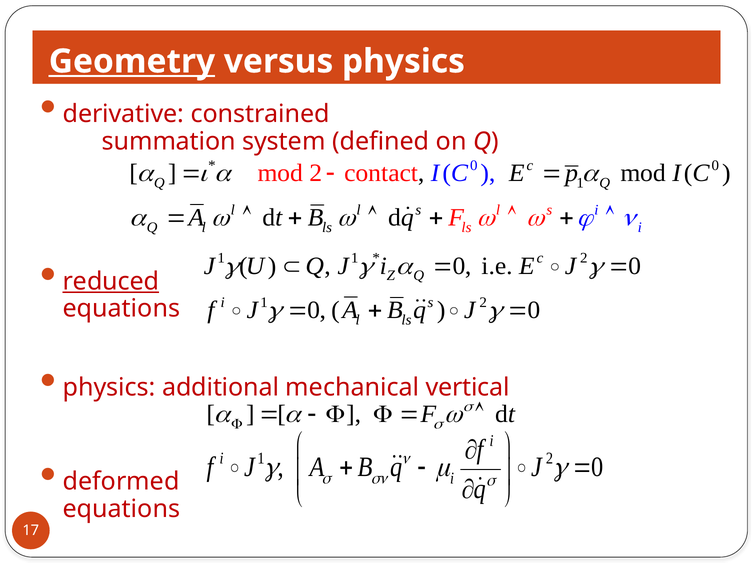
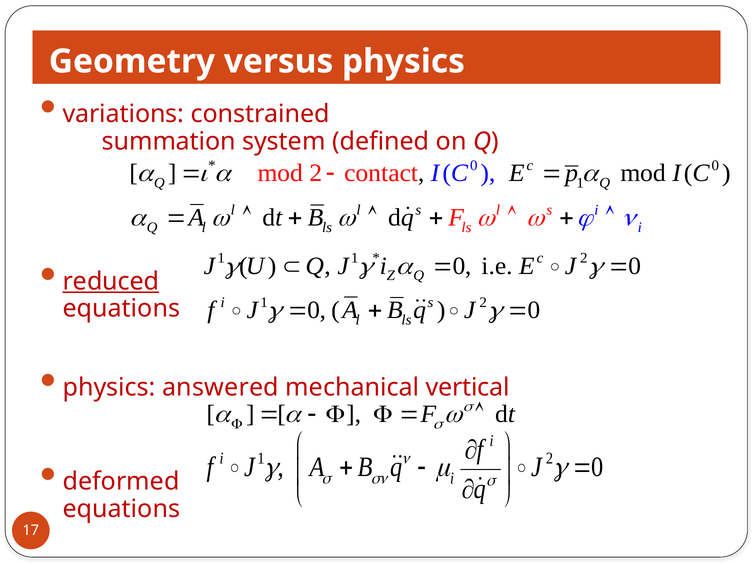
Geometry underline: present -> none
derivative: derivative -> variations
additional: additional -> answered
